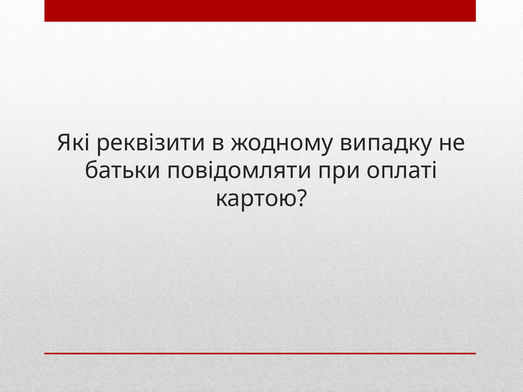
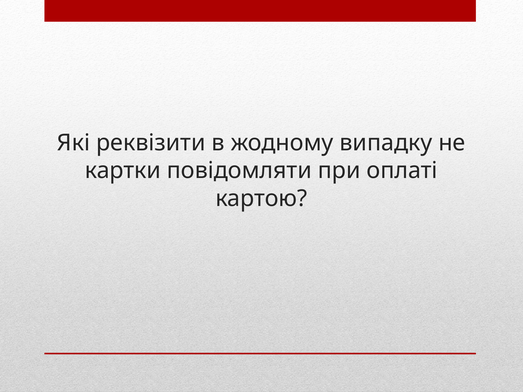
батьки: батьки -> картки
